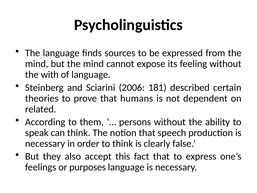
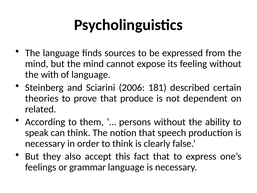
humans: humans -> produce
purposes: purposes -> grammar
